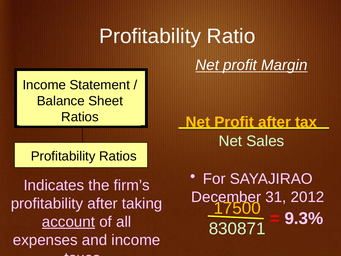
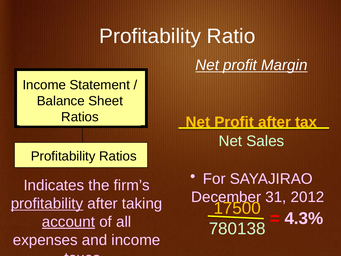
profitability at (47, 203) underline: none -> present
9.3%: 9.3% -> 4.3%
830871: 830871 -> 780138
